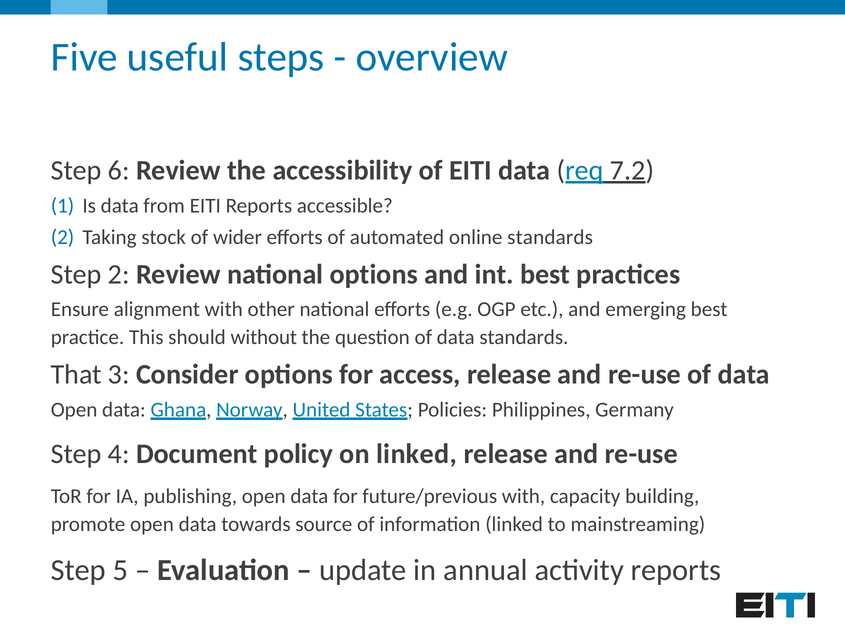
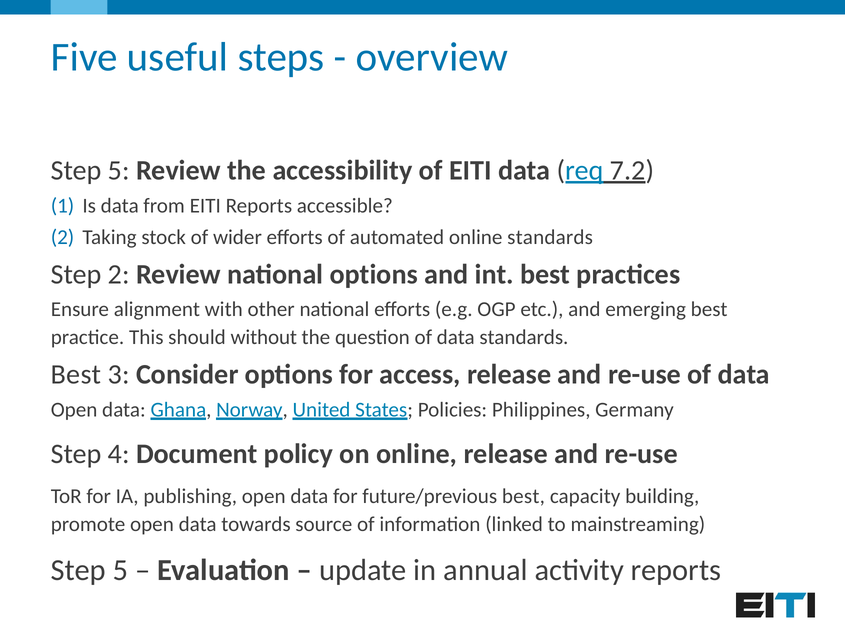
6 at (119, 170): 6 -> 5
That at (76, 374): That -> Best
on linked: linked -> online
future/previous with: with -> best
